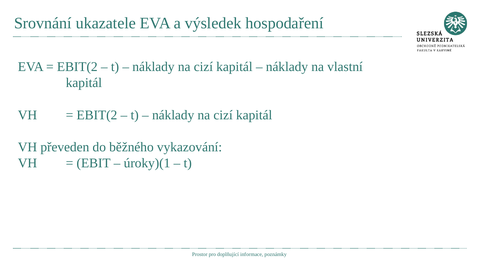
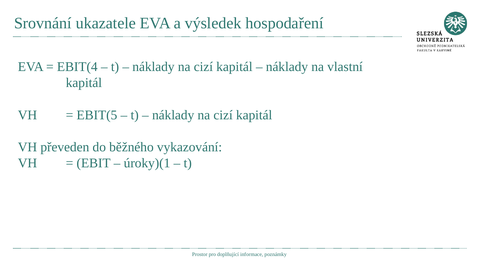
EBIT(2 at (77, 67): EBIT(2 -> EBIT(4
EBIT(2 at (97, 115): EBIT(2 -> EBIT(5
